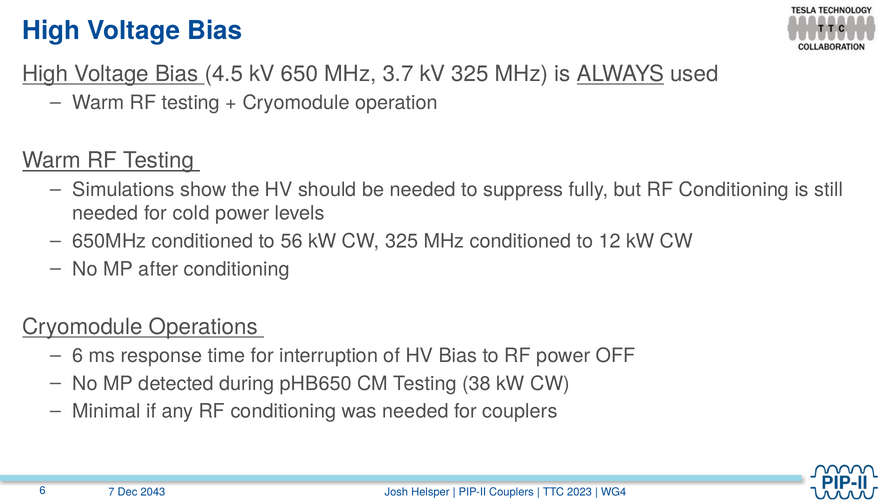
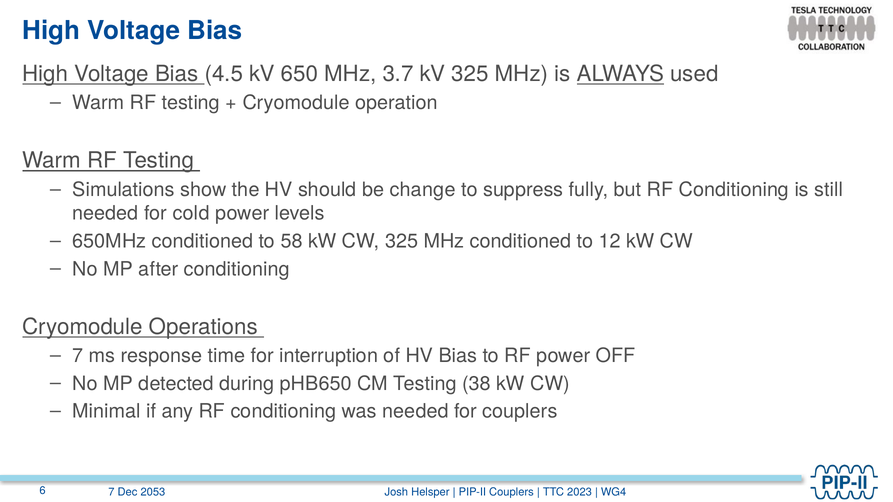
be needed: needed -> change
56: 56 -> 58
6 at (78, 356): 6 -> 7
2043: 2043 -> 2053
